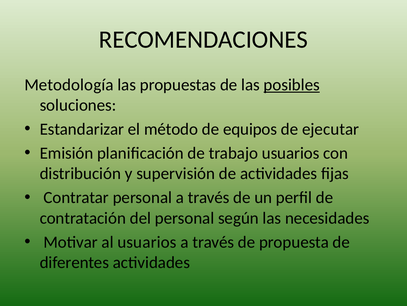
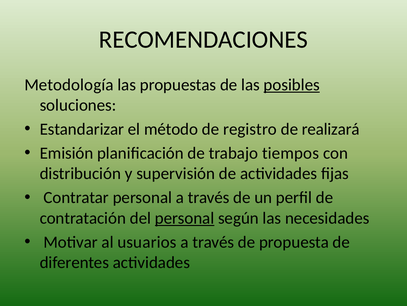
equipos: equipos -> registro
ejecutar: ejecutar -> realizará
trabajo usuarios: usuarios -> tiempos
personal at (185, 218) underline: none -> present
